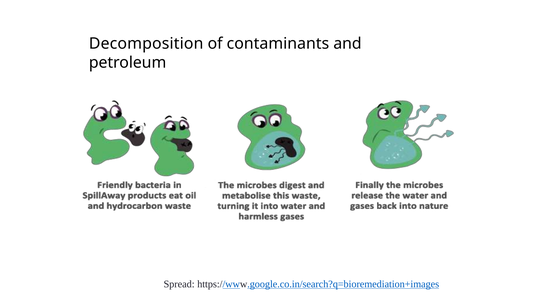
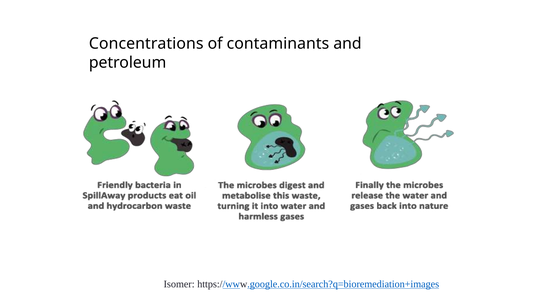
Decomposition: Decomposition -> Concentrations
Spread: Spread -> Isomer
